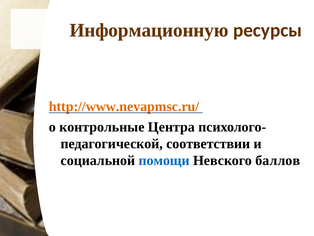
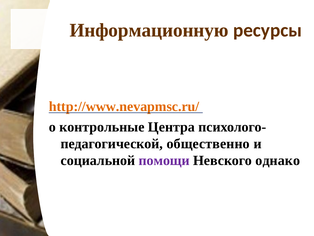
соответствии: соответствии -> общественно
помощи colour: blue -> purple
баллов: баллов -> однако
